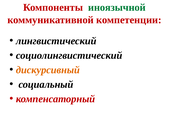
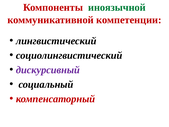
дискурсивный colour: orange -> purple
